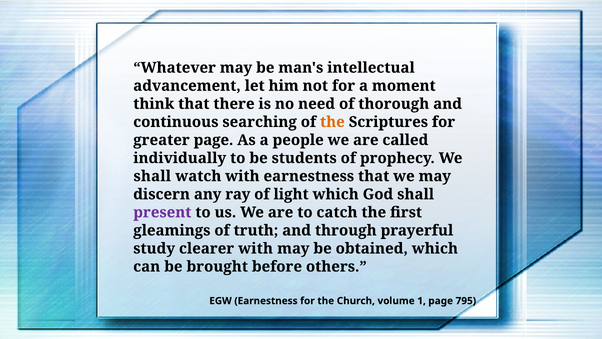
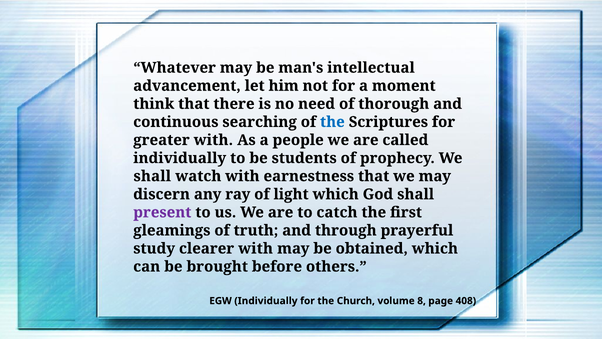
the at (332, 122) colour: orange -> blue
greater page: page -> with
EGW Earnestness: Earnestness -> Individually
1: 1 -> 8
795: 795 -> 408
